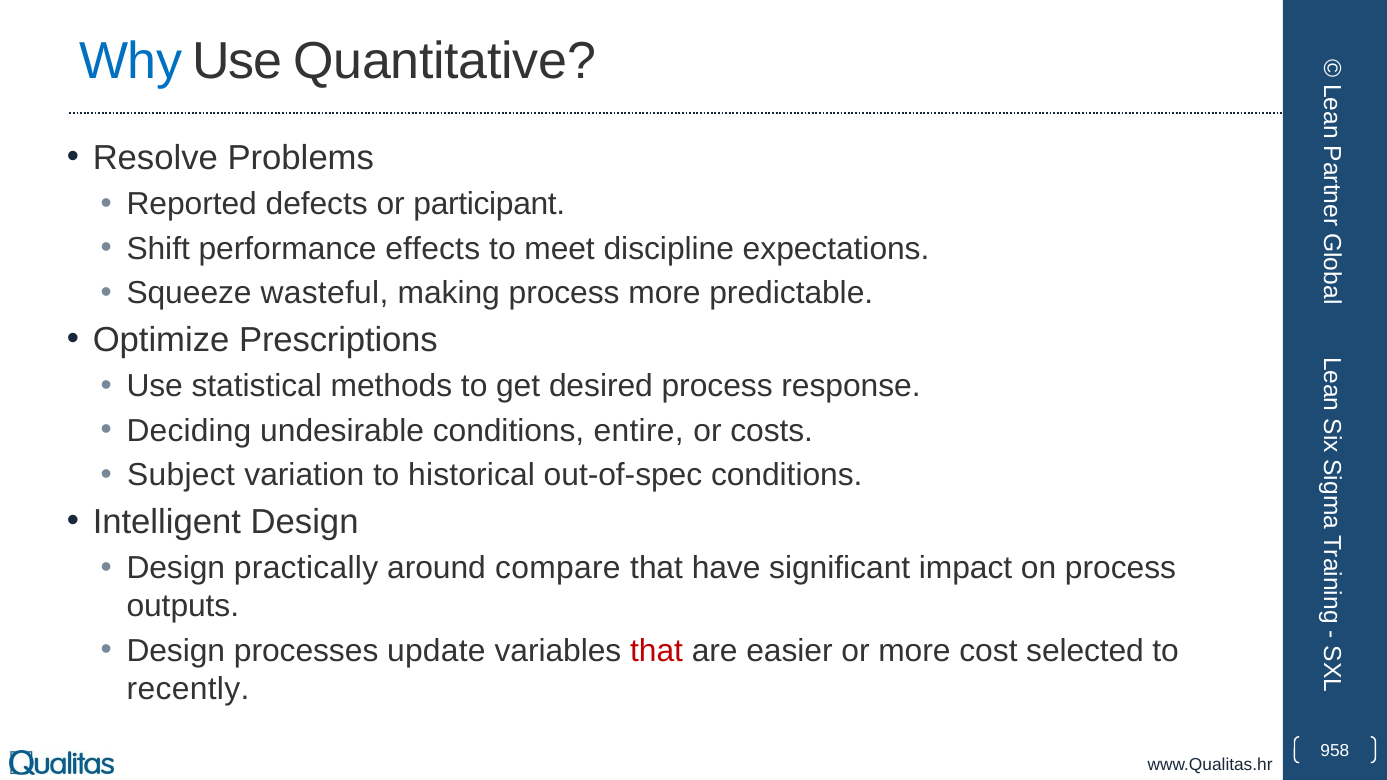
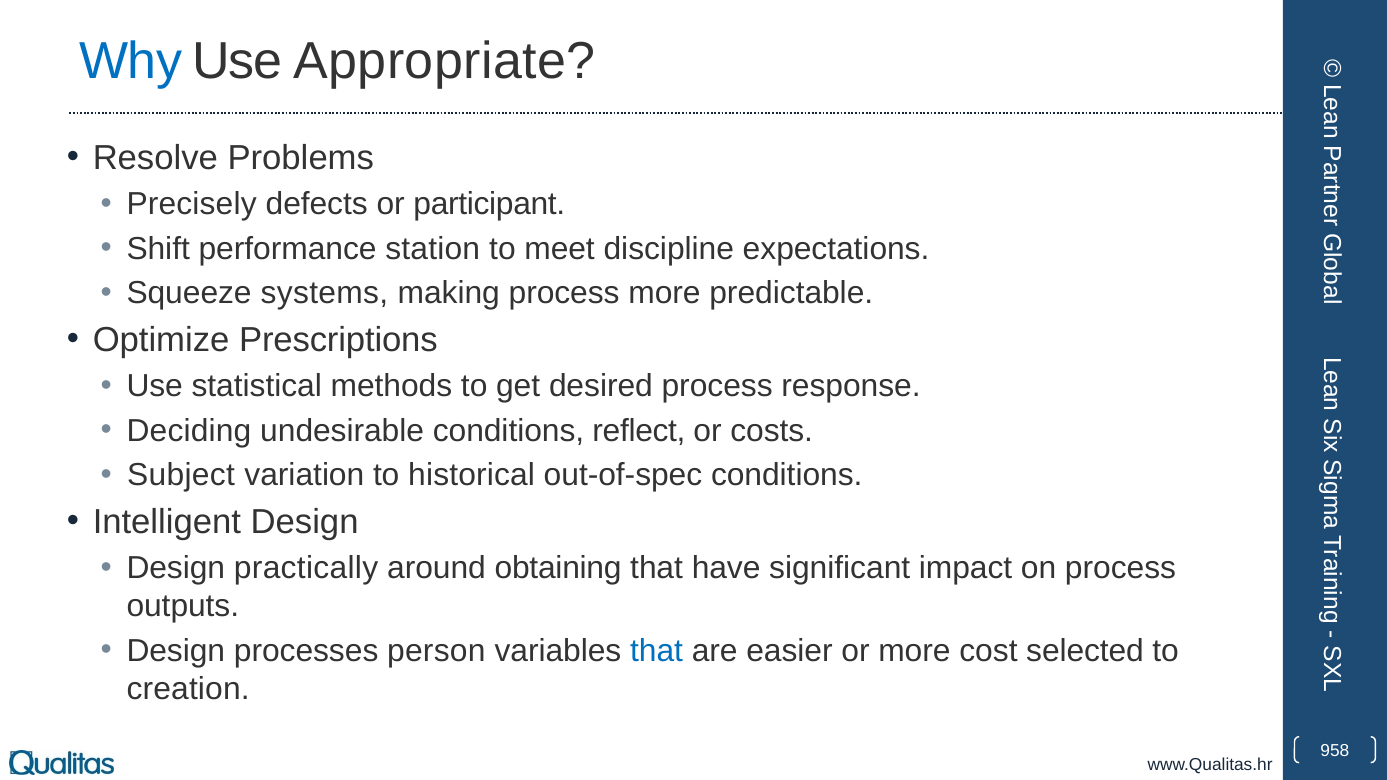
Quantitative: Quantitative -> Appropriate
Reported: Reported -> Precisely
effects: effects -> station
wasteful: wasteful -> systems
entire: entire -> reflect
compare: compare -> obtaining
update: update -> person
that at (657, 651) colour: red -> blue
recently: recently -> creation
